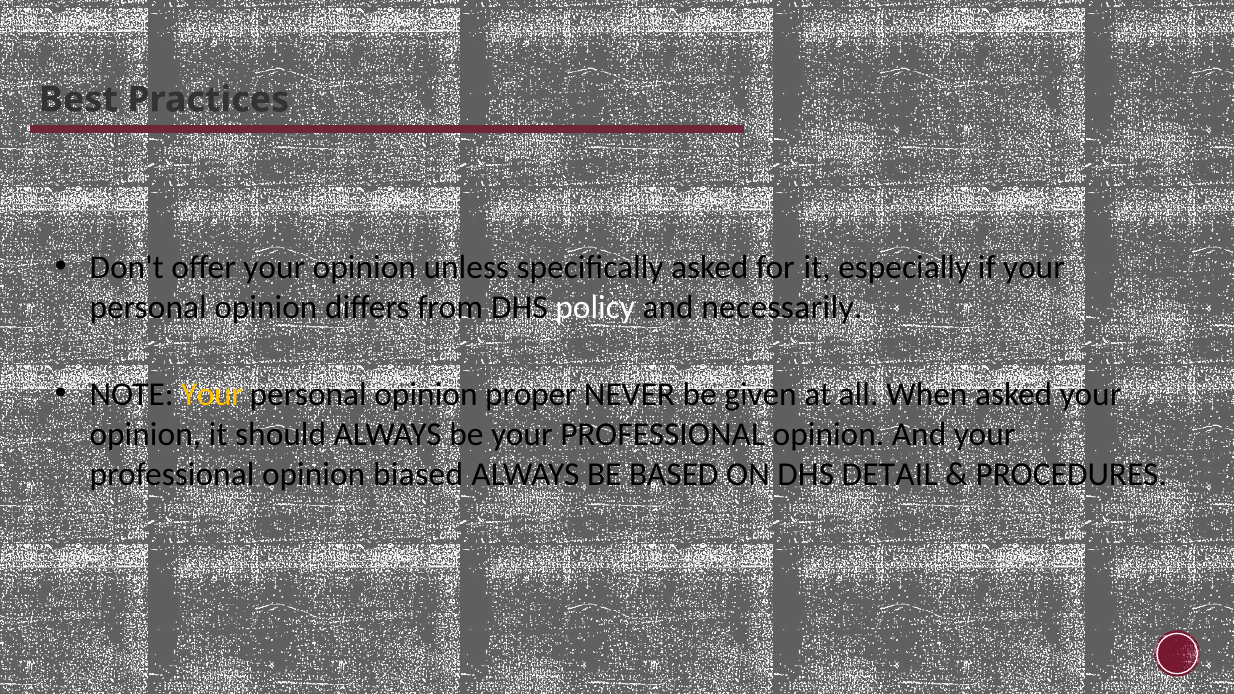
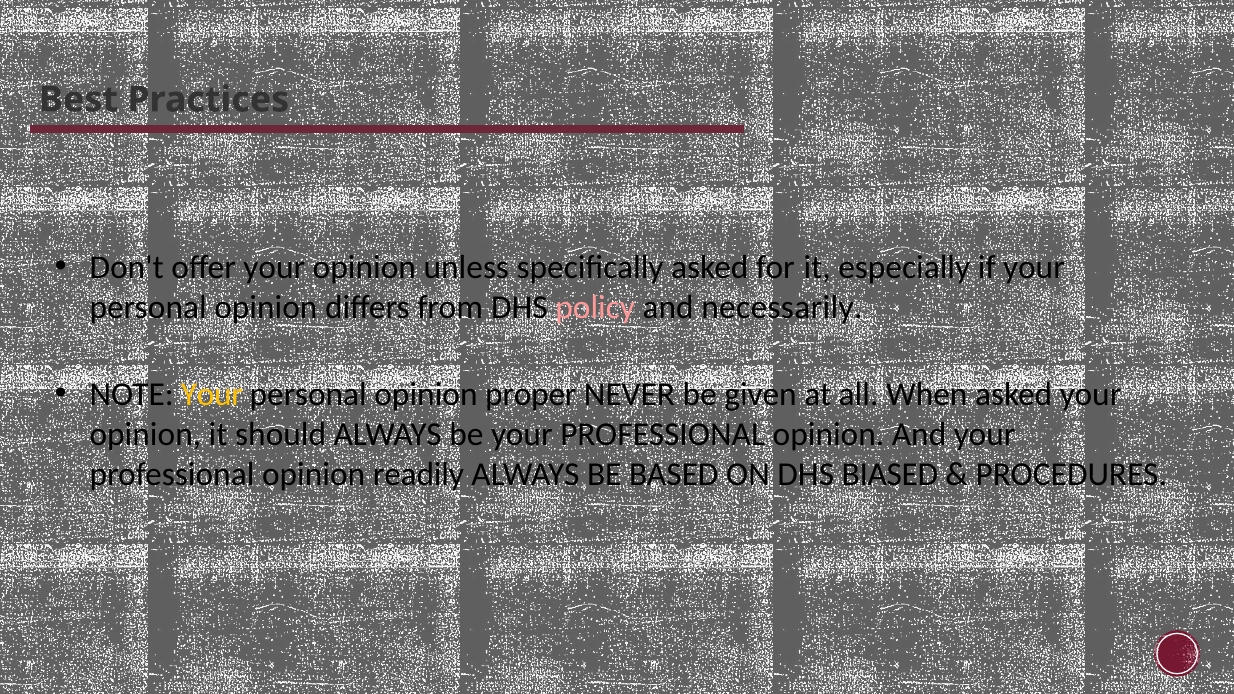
policy colour: white -> pink
biased: biased -> readily
DETAIL: DETAIL -> BIASED
